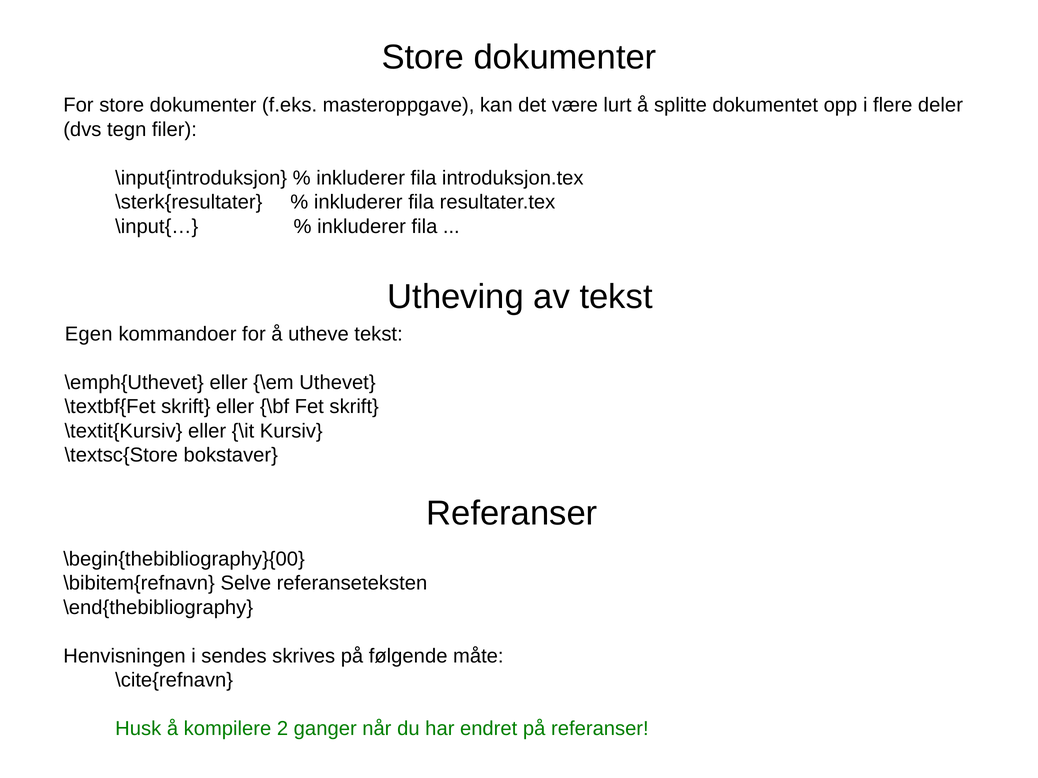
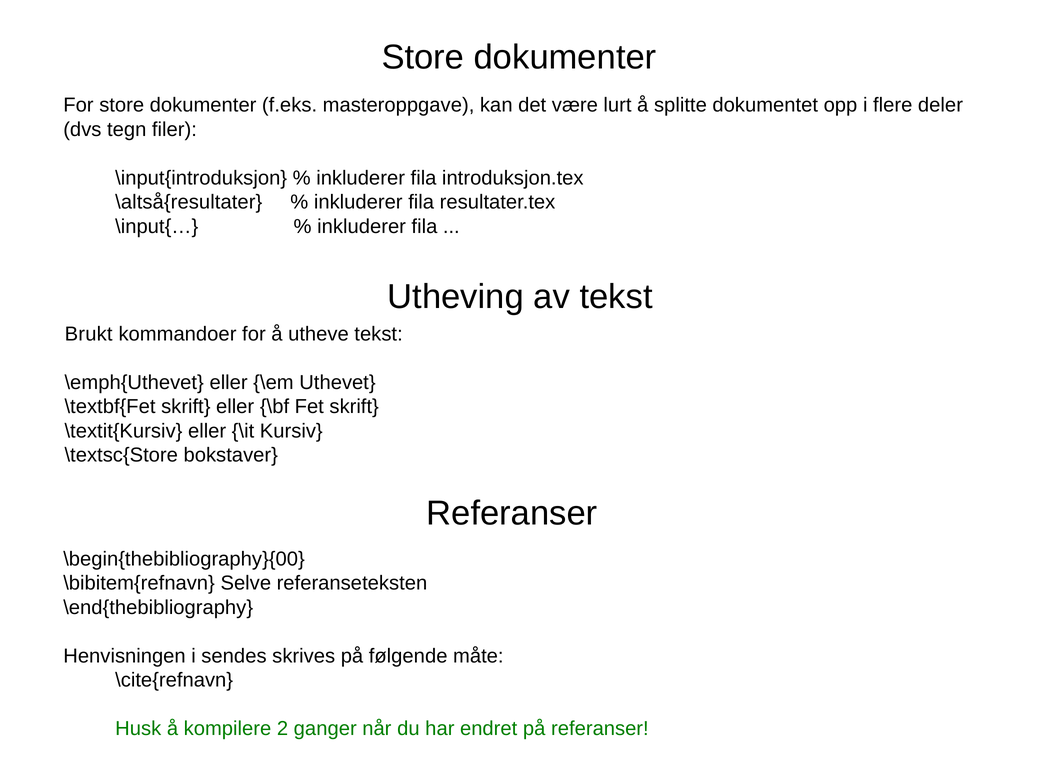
\sterk{resultater: \sterk{resultater -> \altså{resultater
Egen: Egen -> Brukt
